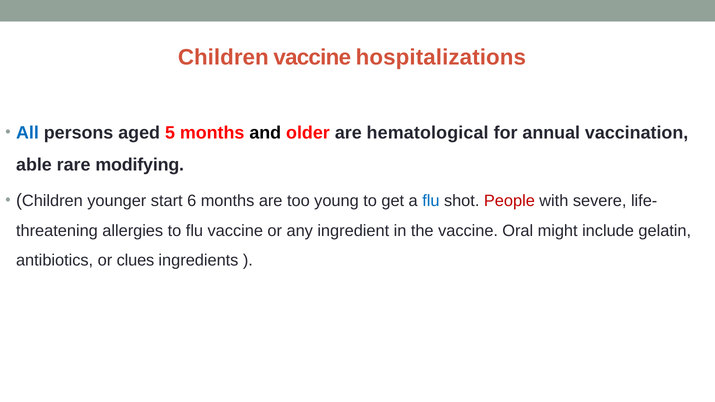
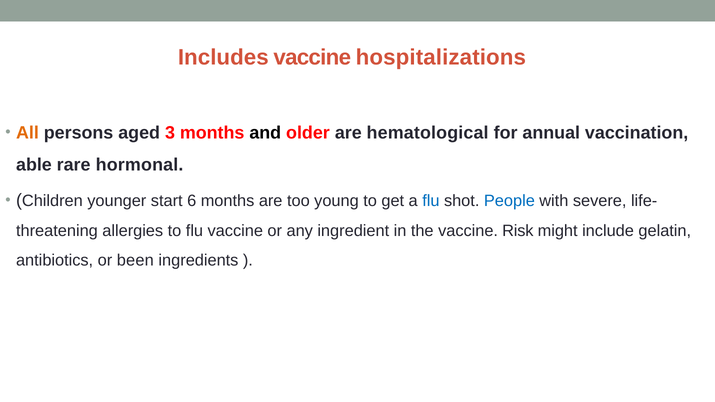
Children at (223, 57): Children -> Includes
All colour: blue -> orange
5: 5 -> 3
modifying: modifying -> hormonal
People colour: red -> blue
Oral: Oral -> Risk
clues: clues -> been
